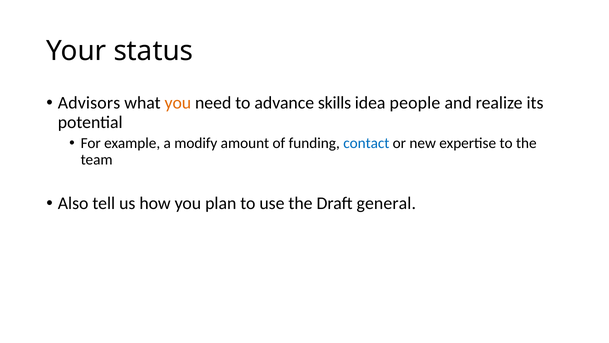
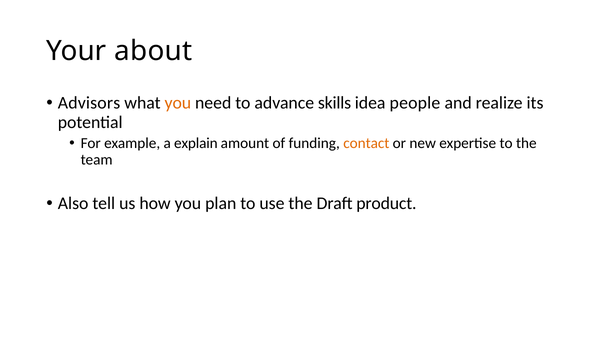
status: status -> about
modify: modify -> explain
contact colour: blue -> orange
general: general -> product
